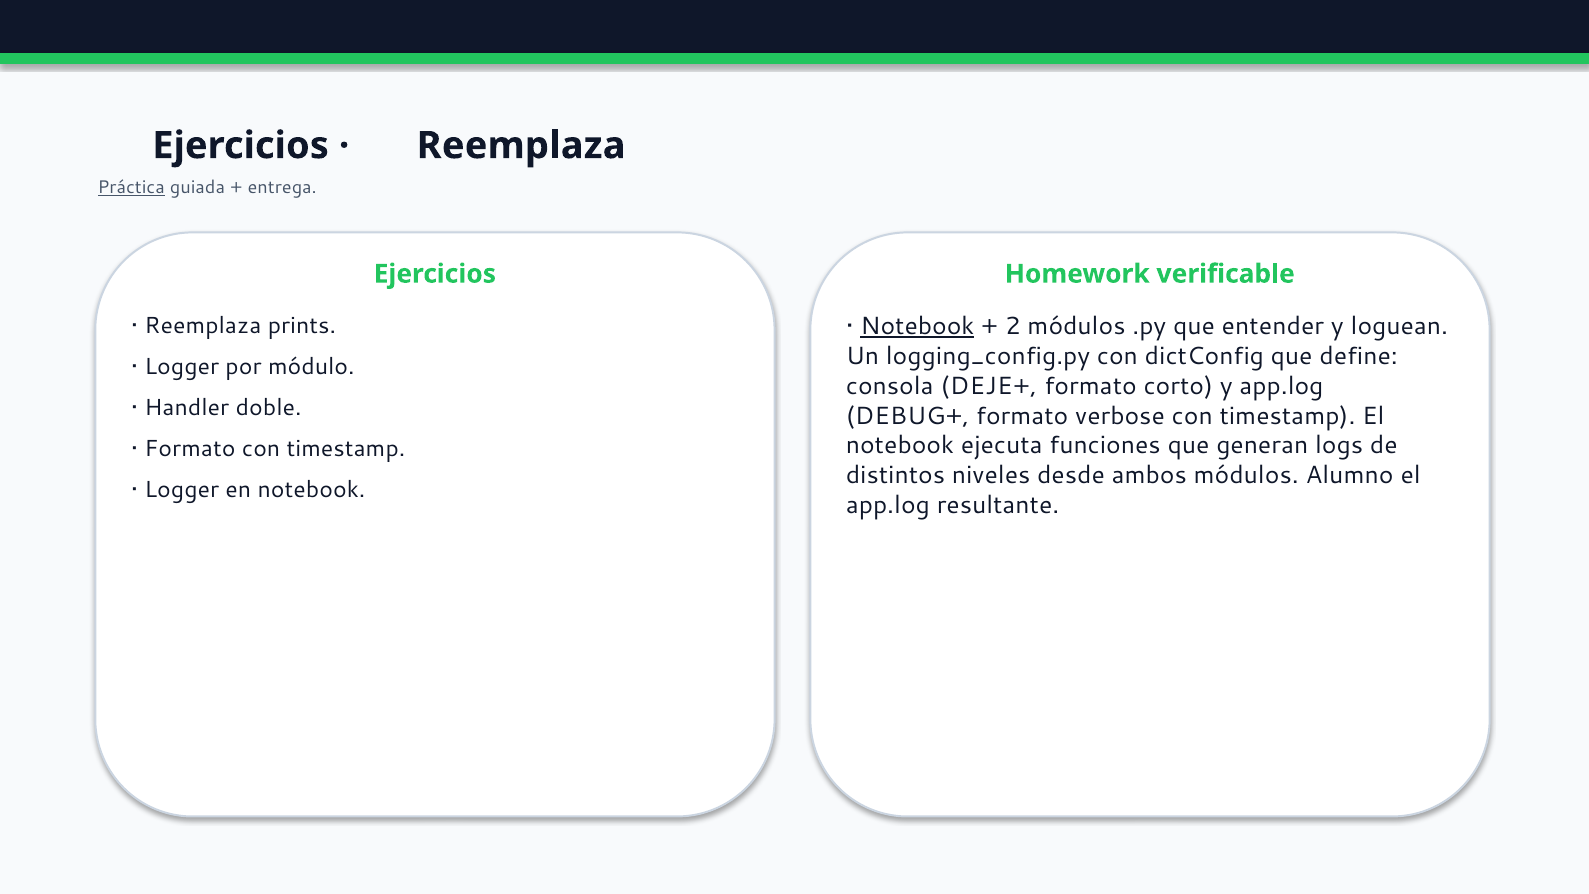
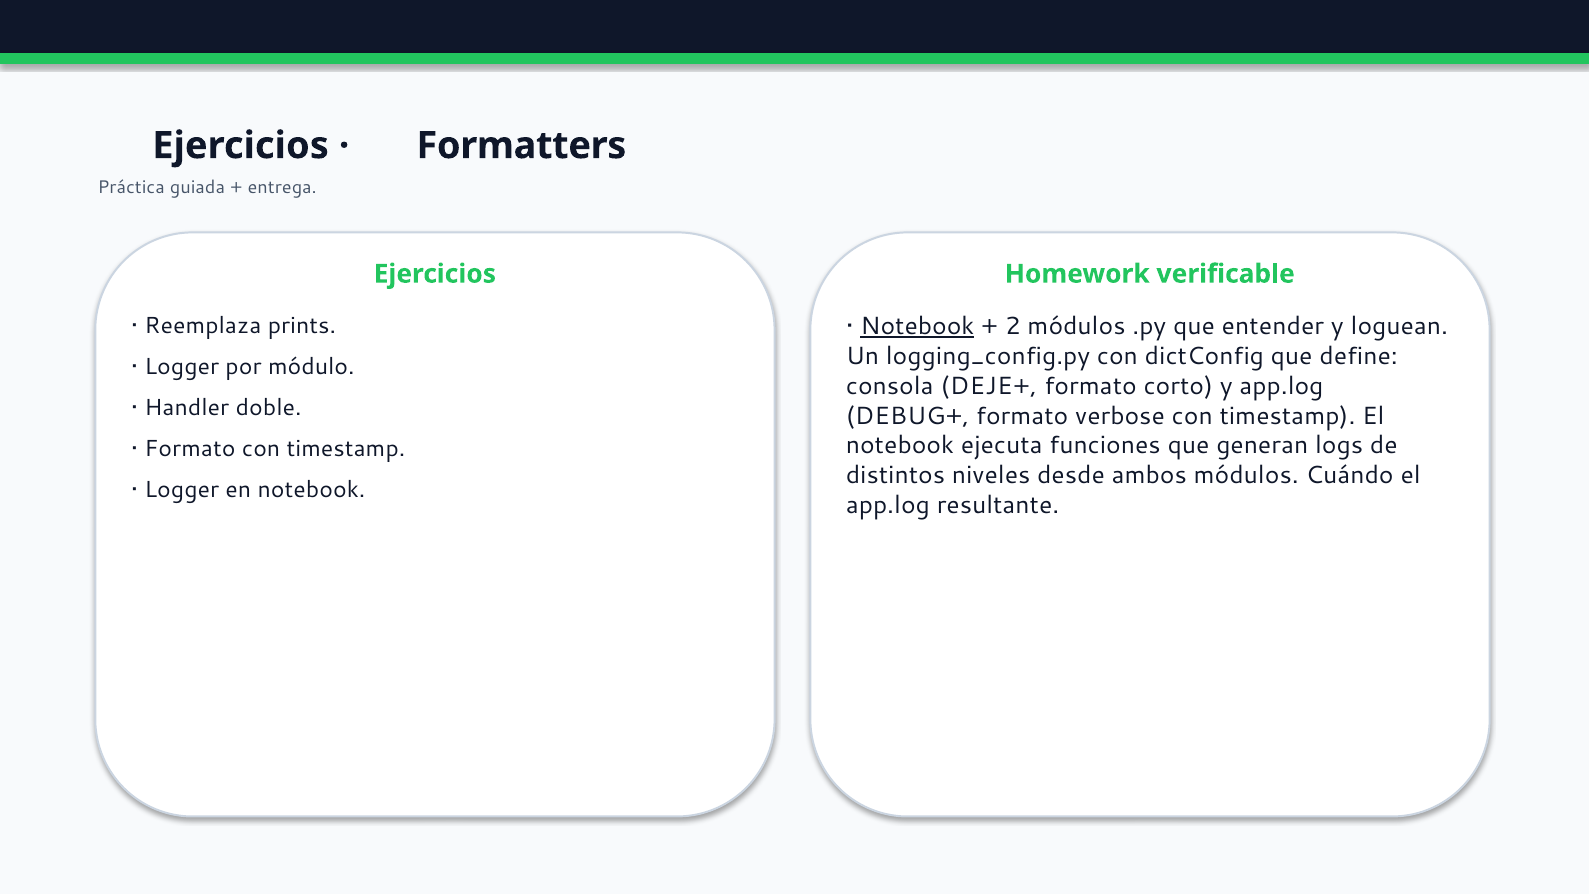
Reemplaza at (521, 146): Reemplaza -> Formatters
Práctica underline: present -> none
Alumno: Alumno -> Cuándo
